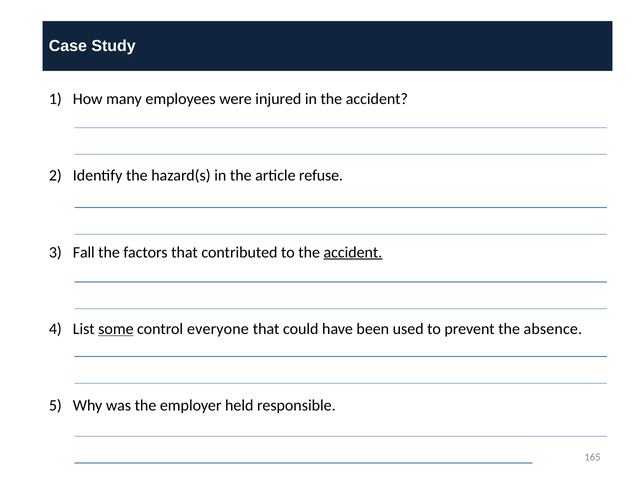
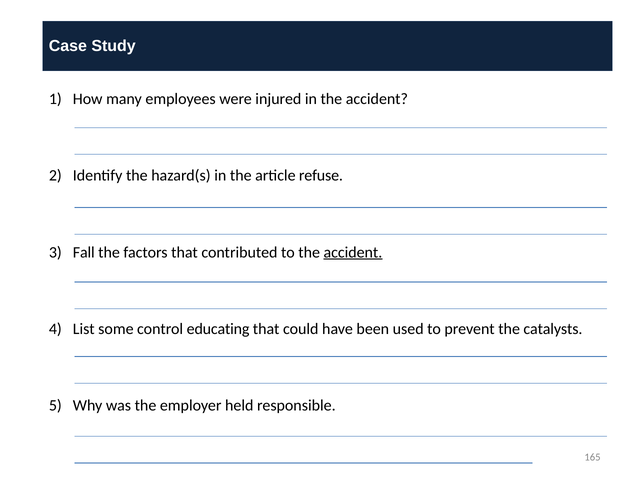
some underline: present -> none
everyone: everyone -> educating
absence: absence -> catalysts
